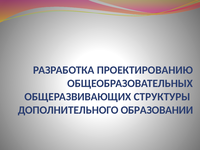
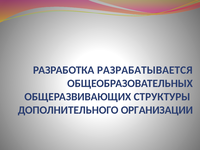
ПРОЕКТИРОВАНИЮ: ПРОЕКТИРОВАНИЮ -> РАЗРАБАТЫВАЕТСЯ
ОБРАЗОВАНИИ: ОБРАЗОВАНИИ -> ОРГАНИЗАЦИИ
